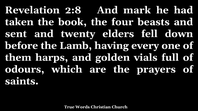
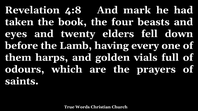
2:8: 2:8 -> 4:8
sent: sent -> eyes
